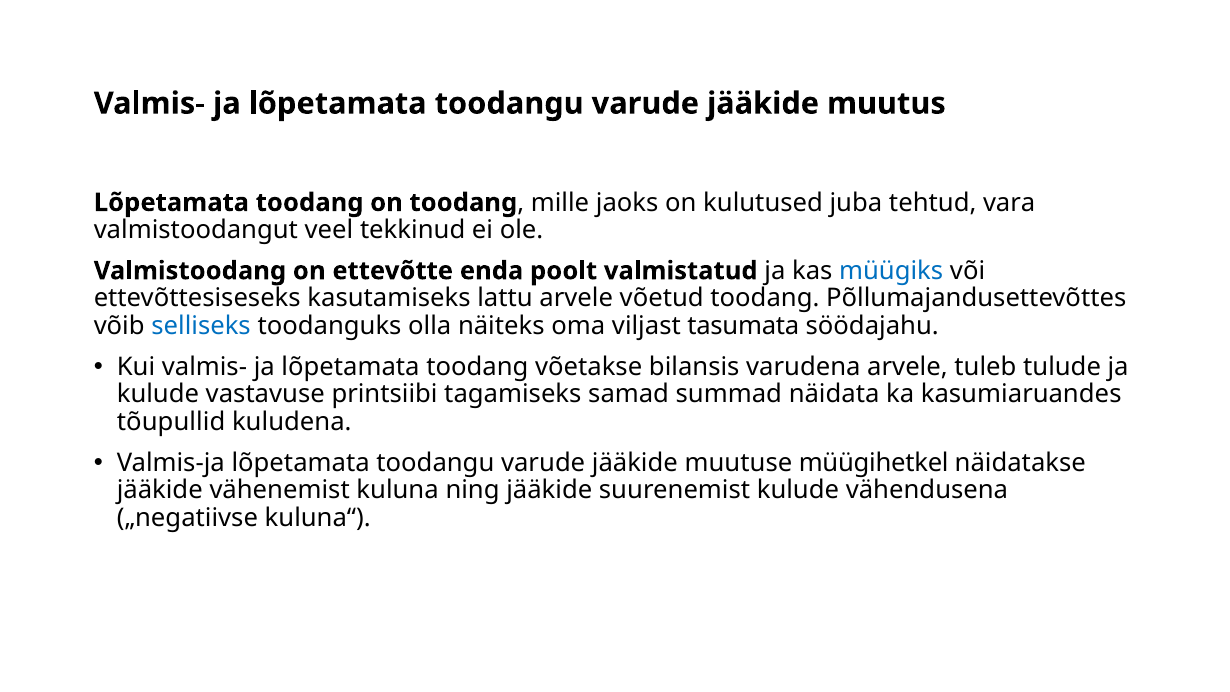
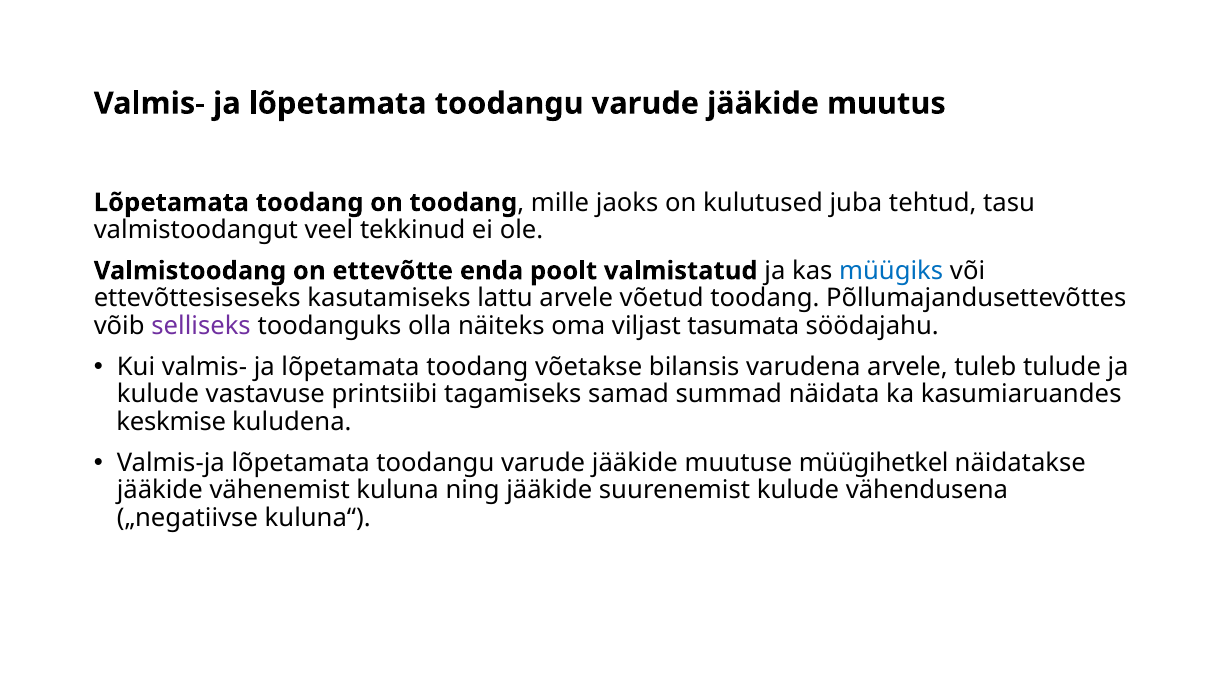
vara: vara -> tasu
selliseks colour: blue -> purple
tõupullid: tõupullid -> keskmise
